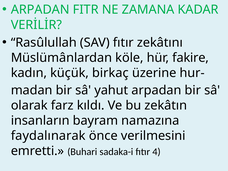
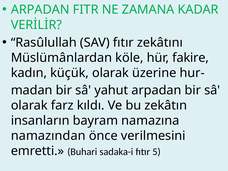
küçük birkaç: birkaç -> olarak
faydalınarak: faydalınarak -> namazından
4: 4 -> 5
